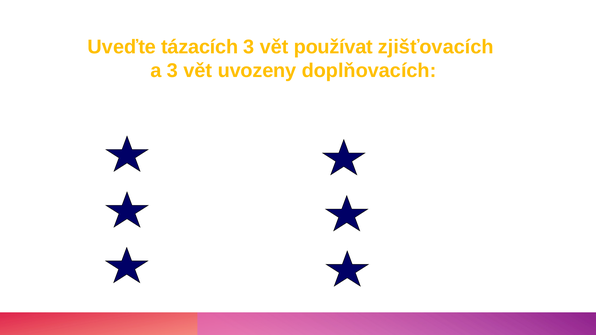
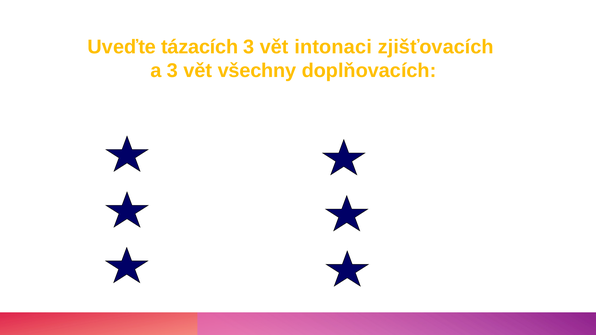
používat: používat -> intonaci
uvozeny: uvozeny -> všechny
